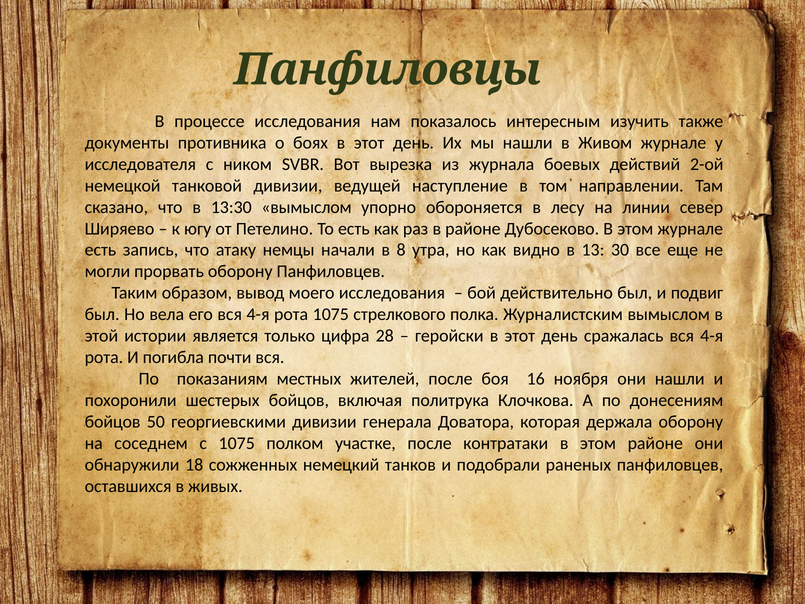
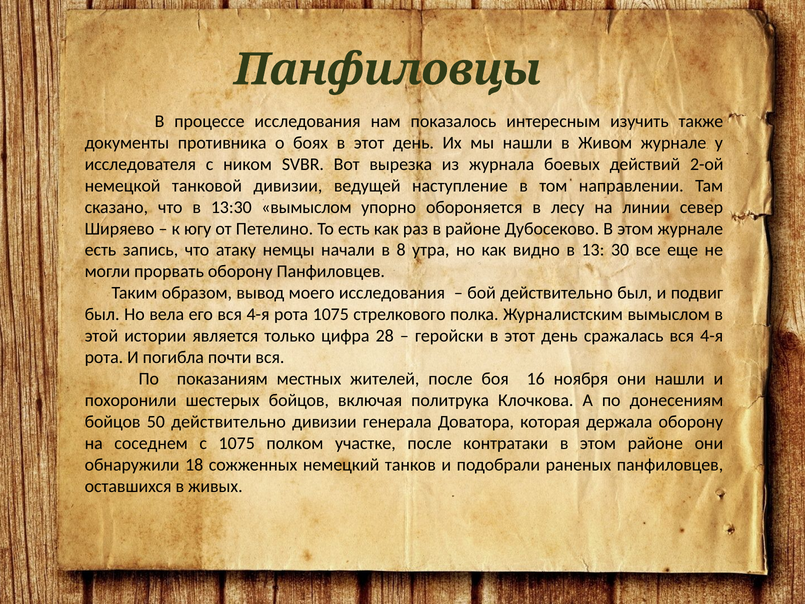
50 георгиевскими: георгиевскими -> действительно
